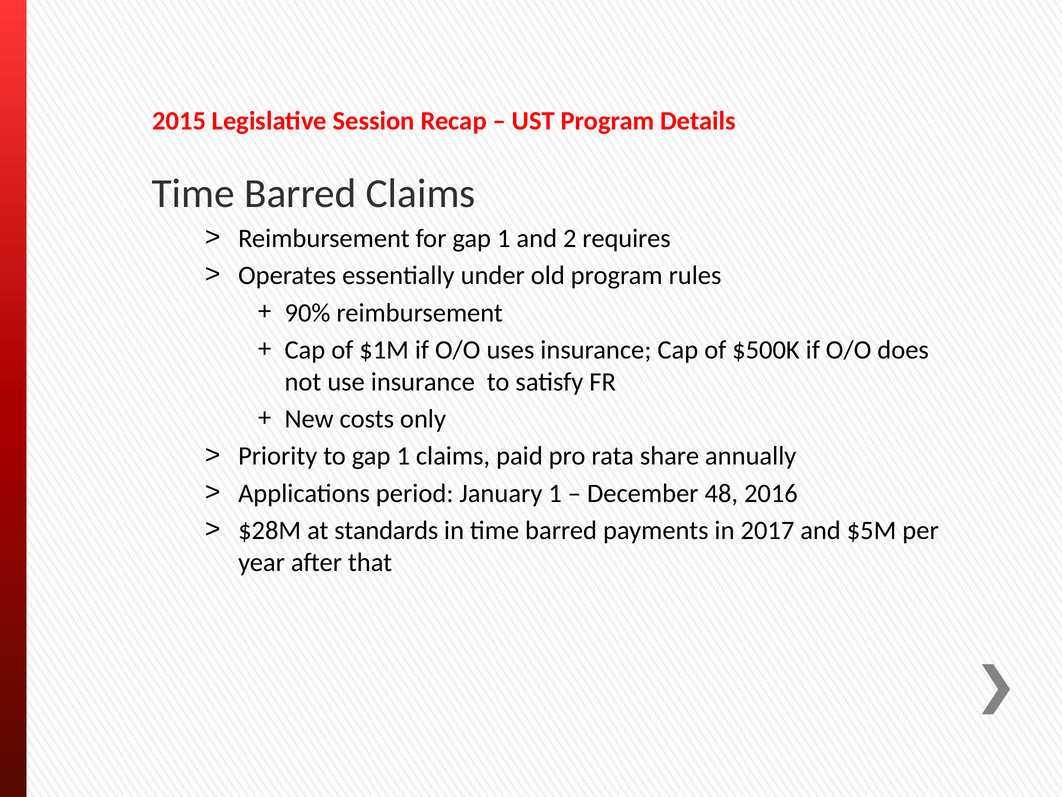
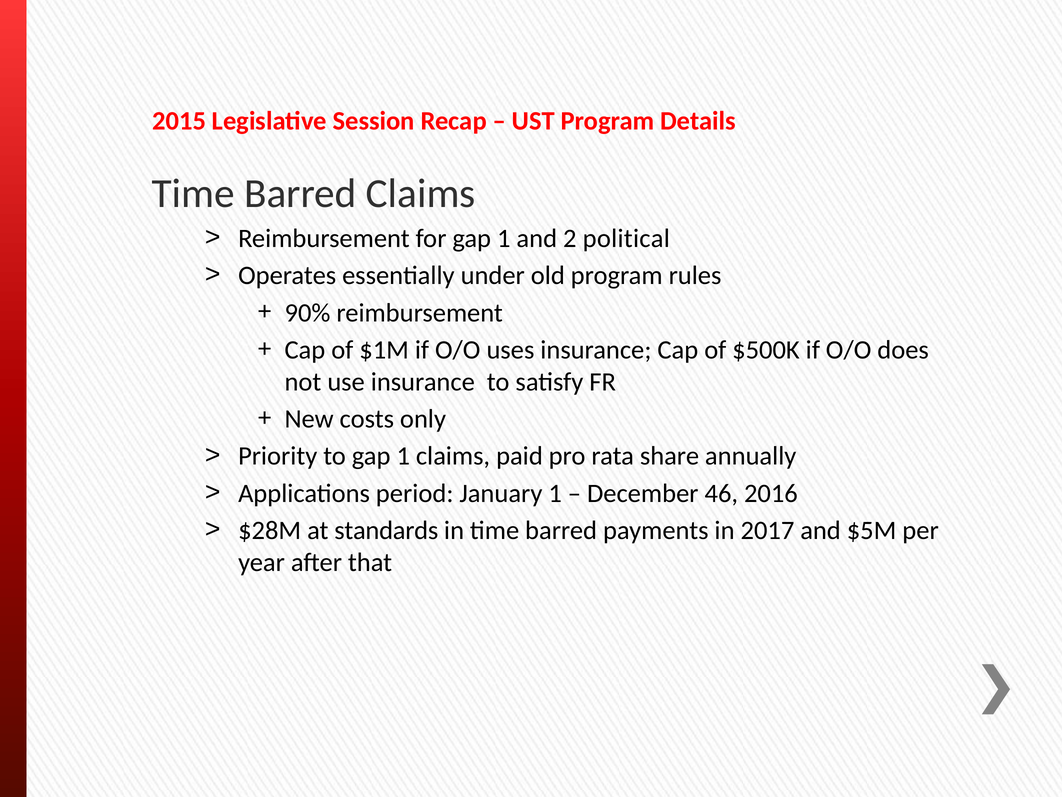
requires: requires -> political
48: 48 -> 46
